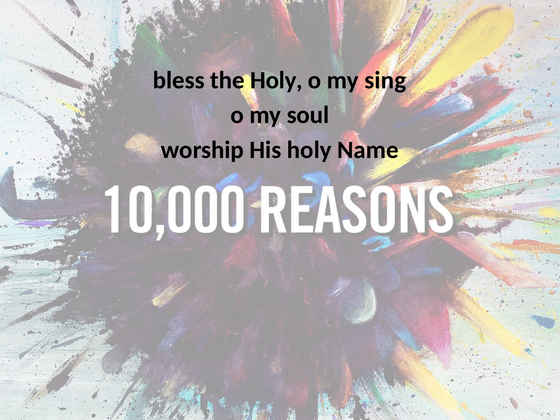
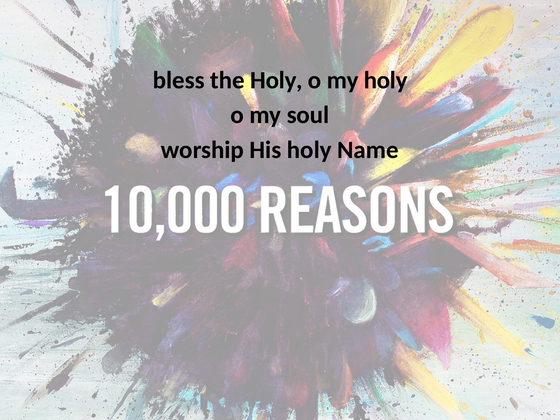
my sing: sing -> holy
